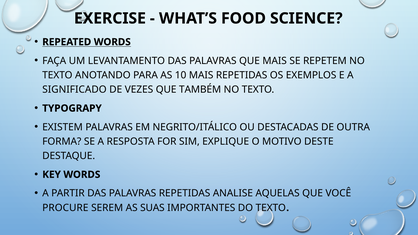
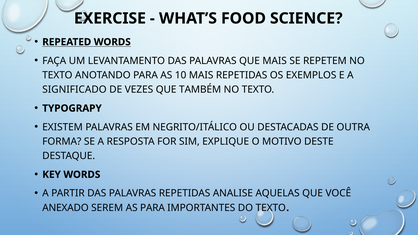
PROCURE: PROCURE -> ANEXADO
AS SUAS: SUAS -> PARA
